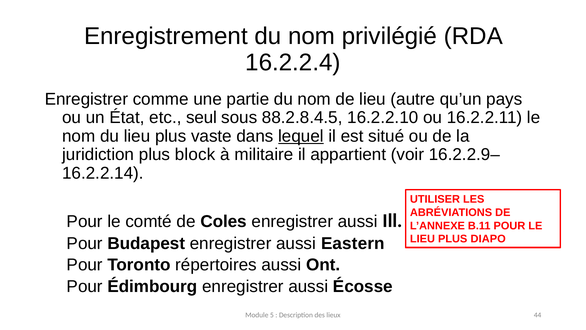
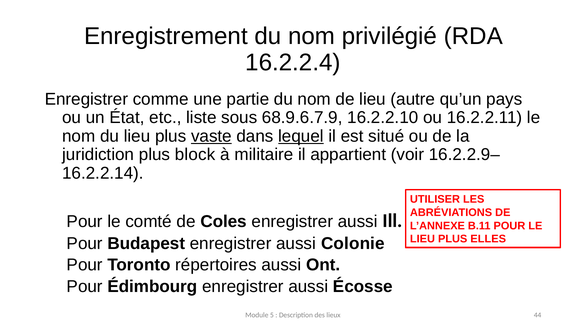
seul: seul -> liste
88.2.8.4.5: 88.2.8.4.5 -> 68.9.6.7.9
vaste underline: none -> present
DIAPO: DIAPO -> ELLES
Eastern: Eastern -> Colonie
